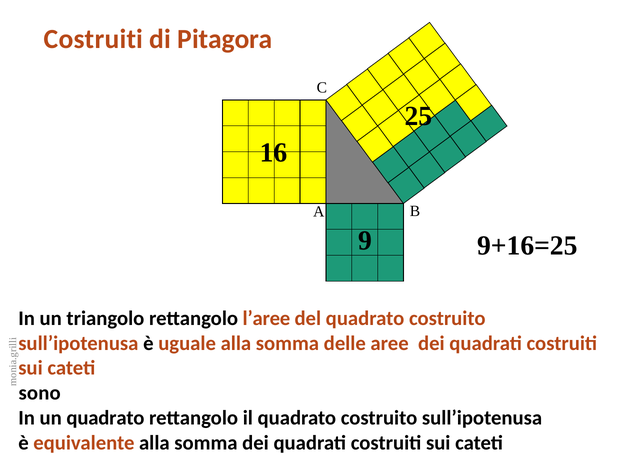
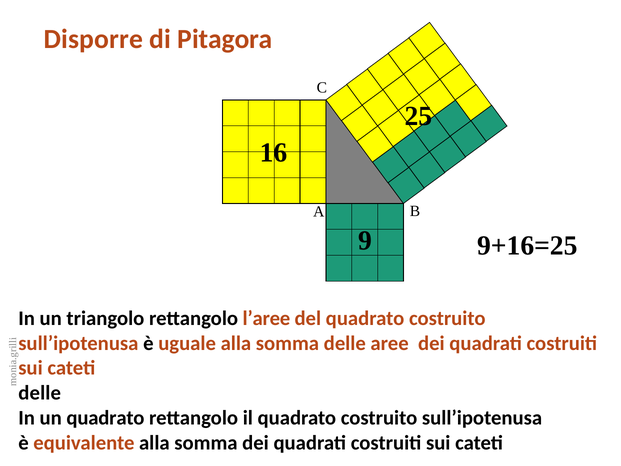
Costruiti at (93, 39): Costruiti -> Disporre
sono at (40, 393): sono -> delle
